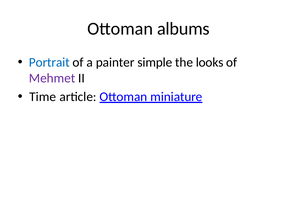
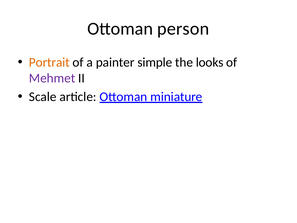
albums: albums -> person
Portrait colour: blue -> orange
Time: Time -> Scale
